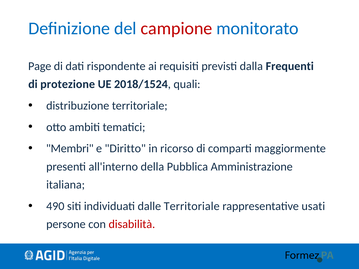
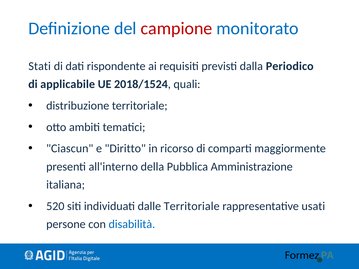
Page: Page -> Stati
Frequenti: Frequenti -> Periodico
protezione: protezione -> applicabile
Membri: Membri -> Ciascun
490: 490 -> 520
disabilità colour: red -> blue
